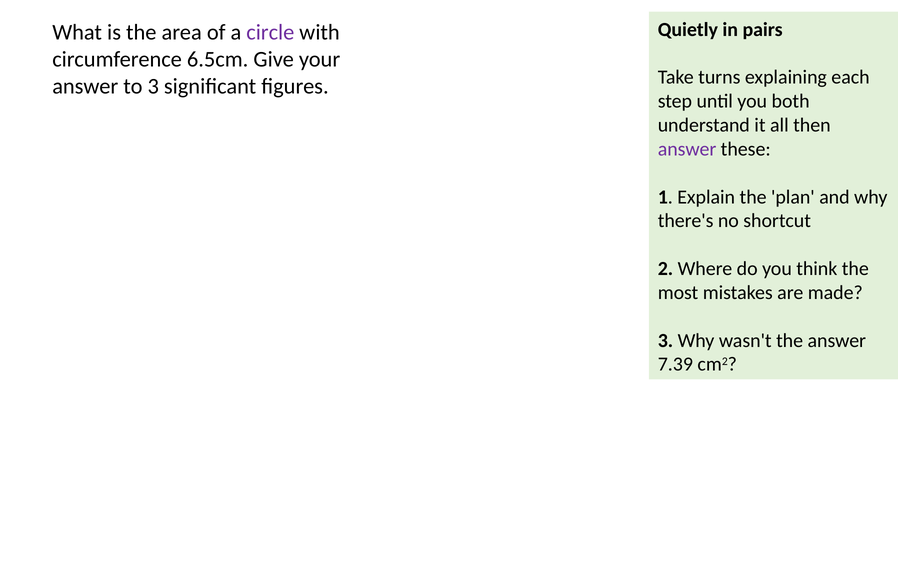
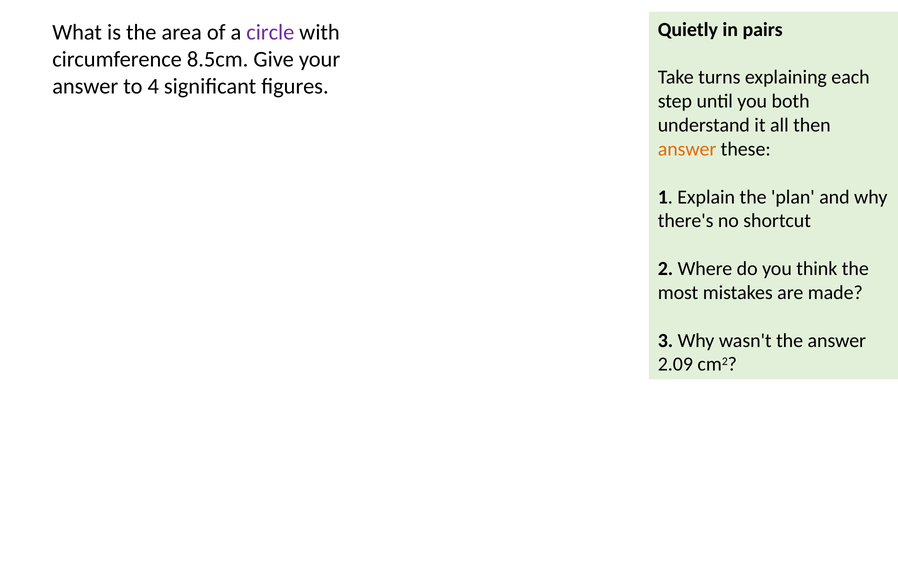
6.5cm: 6.5cm -> 8.5cm
to 3: 3 -> 4
answer at (687, 149) colour: purple -> orange
7.39: 7.39 -> 2.09
